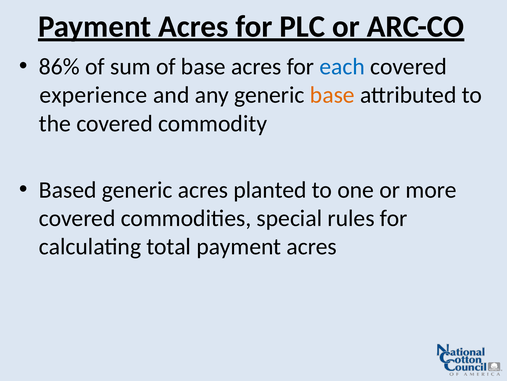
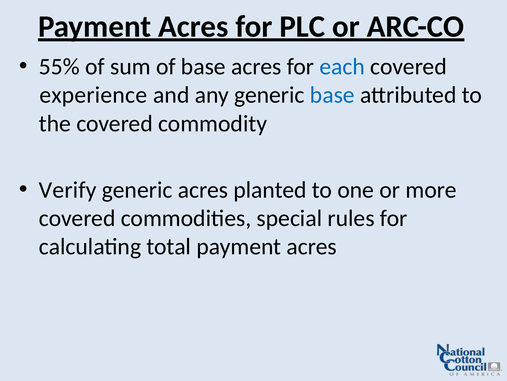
86%: 86% -> 55%
base at (332, 95) colour: orange -> blue
Based: Based -> Verify
